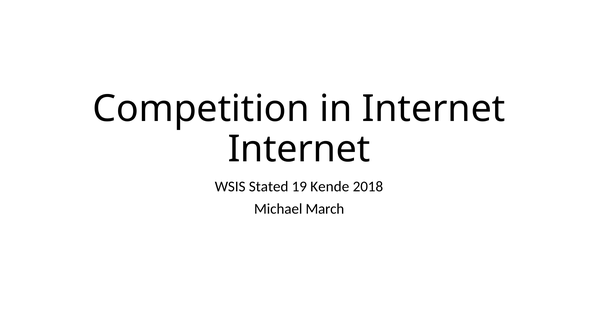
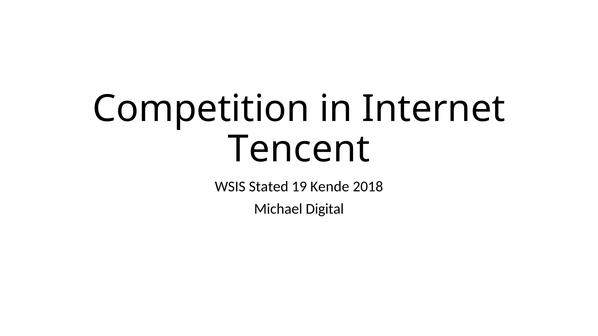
Internet at (299, 149): Internet -> Tencent
March: March -> Digital
